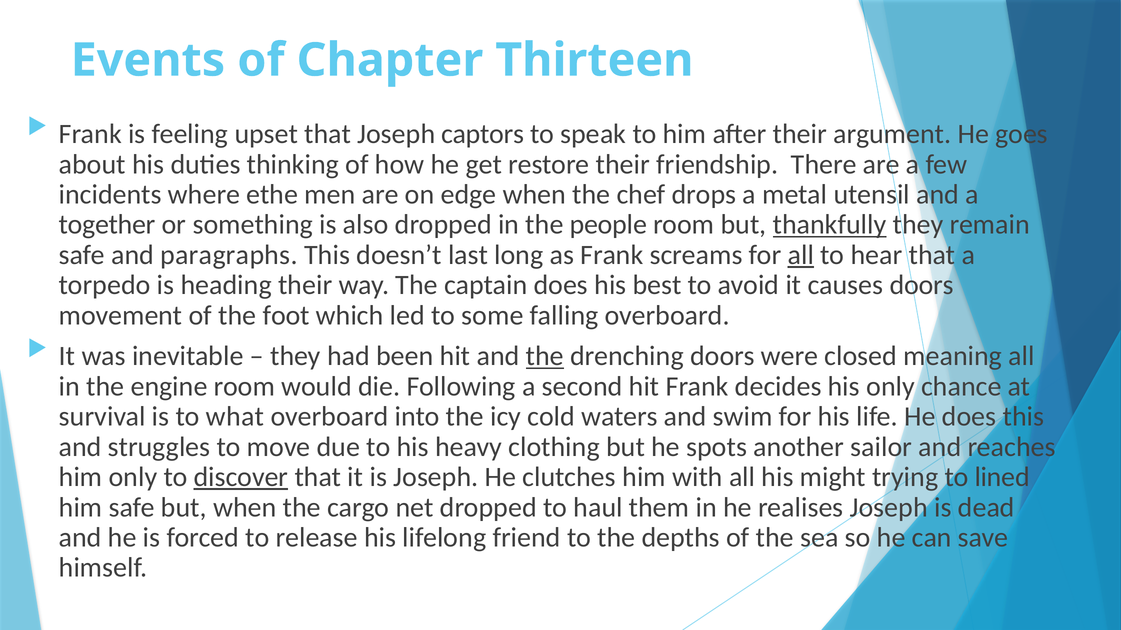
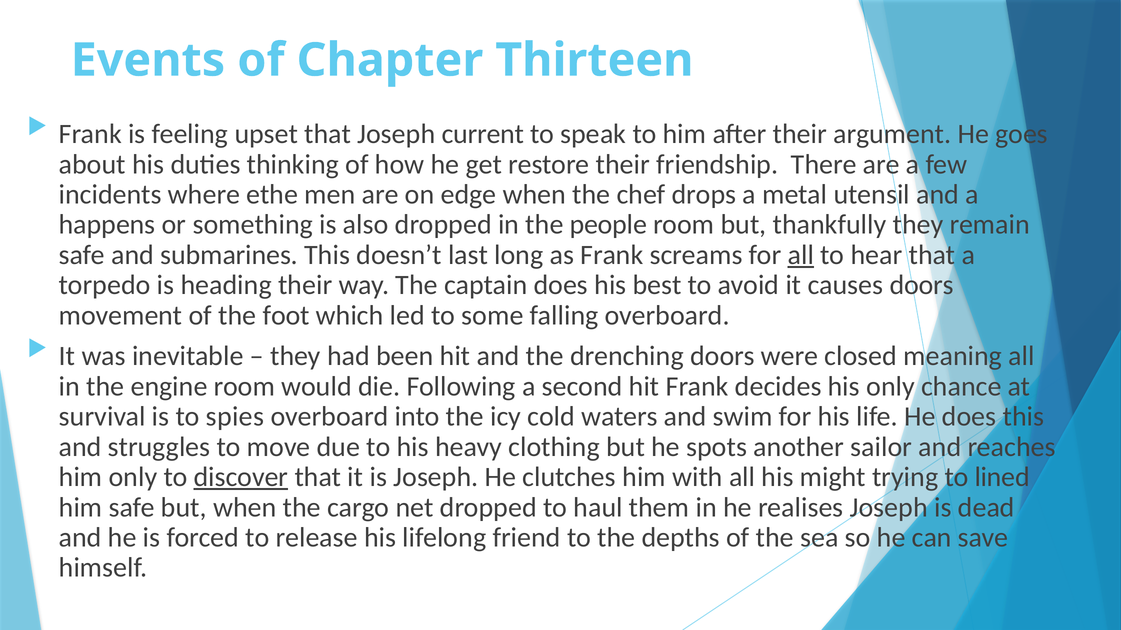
captors: captors -> current
together: together -> happens
thankfully underline: present -> none
paragraphs: paragraphs -> submarines
the at (545, 356) underline: present -> none
what: what -> spies
